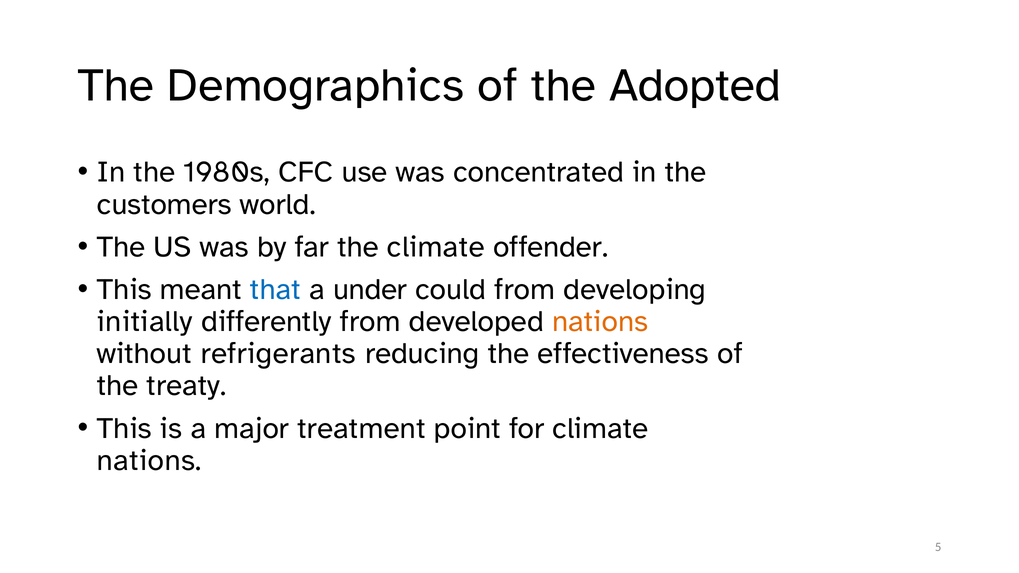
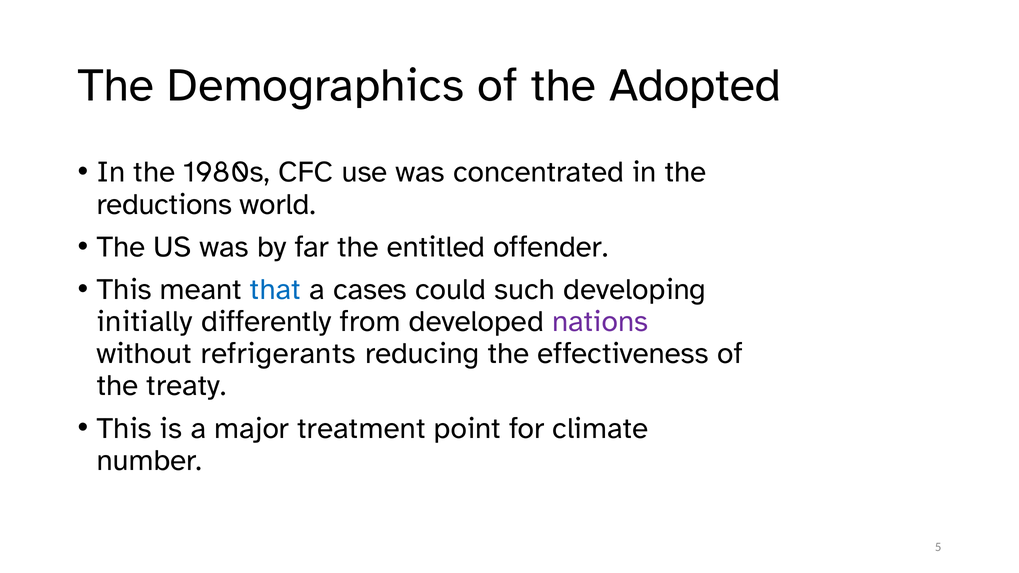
customers: customers -> reductions
the climate: climate -> entitled
under: under -> cases
could from: from -> such
nations at (600, 322) colour: orange -> purple
nations at (149, 460): nations -> number
